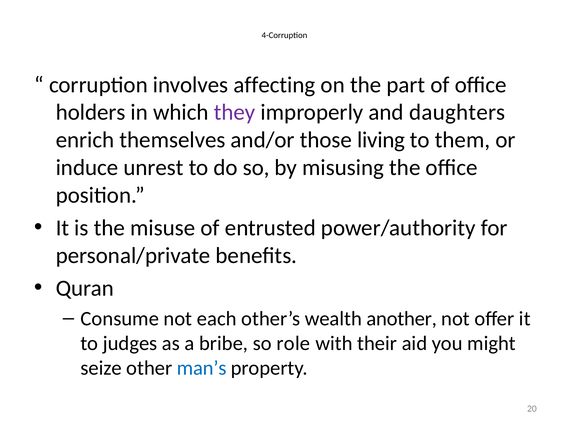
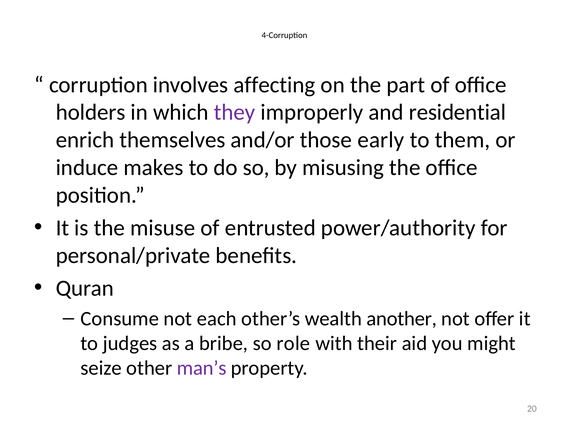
daughters: daughters -> residential
living: living -> early
unrest: unrest -> makes
man’s colour: blue -> purple
